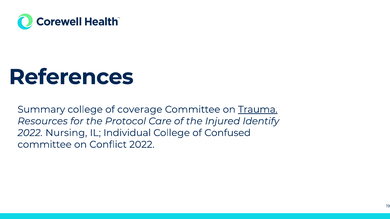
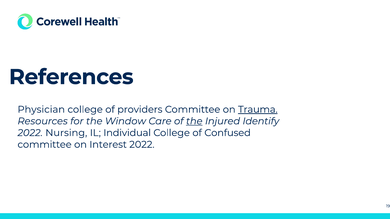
Summary: Summary -> Physician
coverage: coverage -> providers
Protocol: Protocol -> Window
the at (194, 121) underline: none -> present
Conflict: Conflict -> Interest
